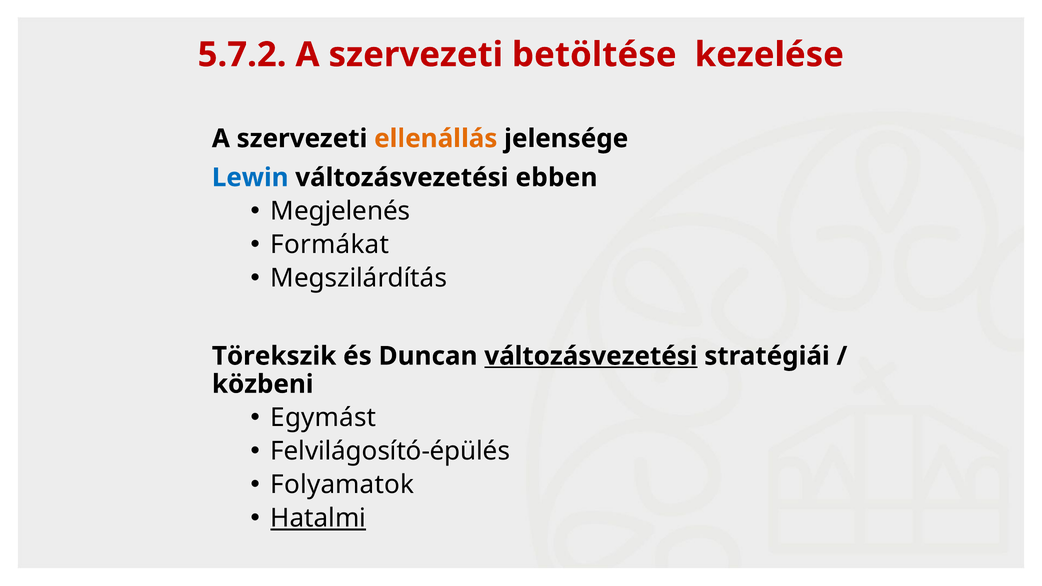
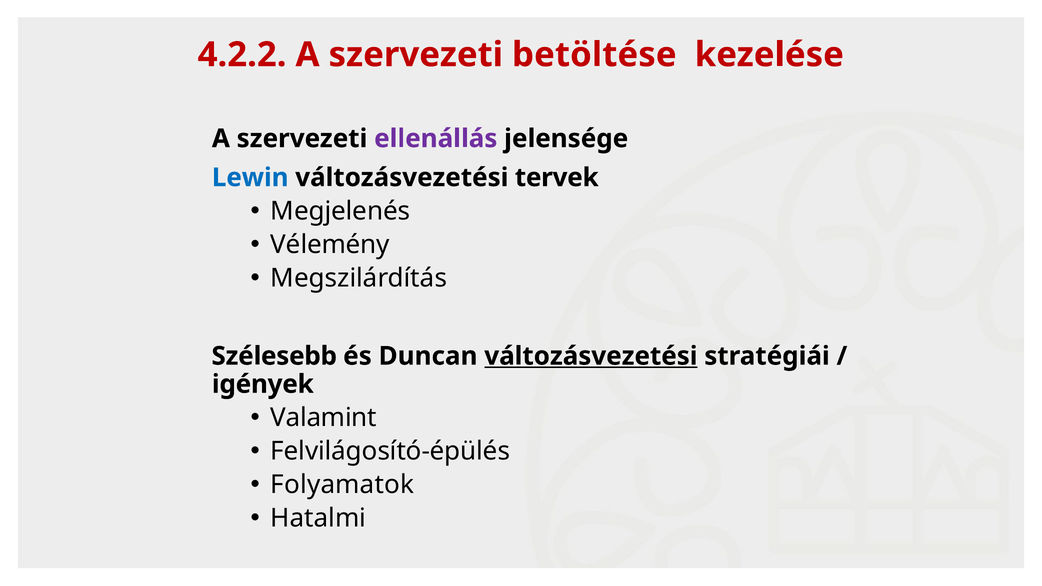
5.7.2: 5.7.2 -> 4.2.2
ellenállás colour: orange -> purple
ebben: ebben -> tervek
Formákat: Formákat -> Vélemény
Törekszik: Törekszik -> Szélesebb
közbeni: közbeni -> igények
Egymást: Egymást -> Valamint
Hatalmi underline: present -> none
